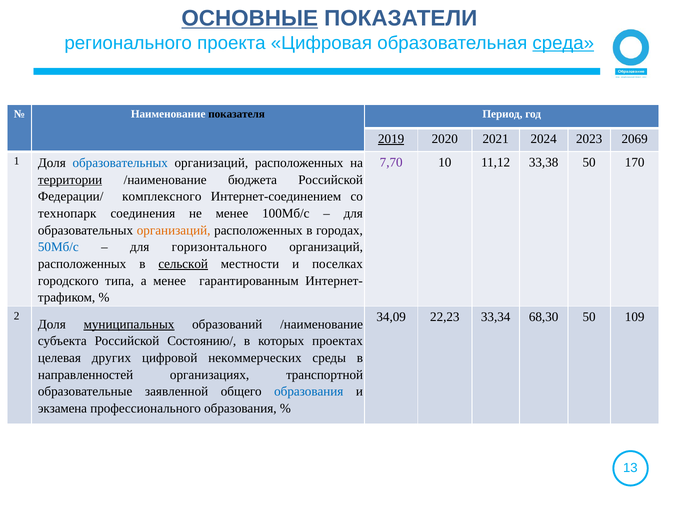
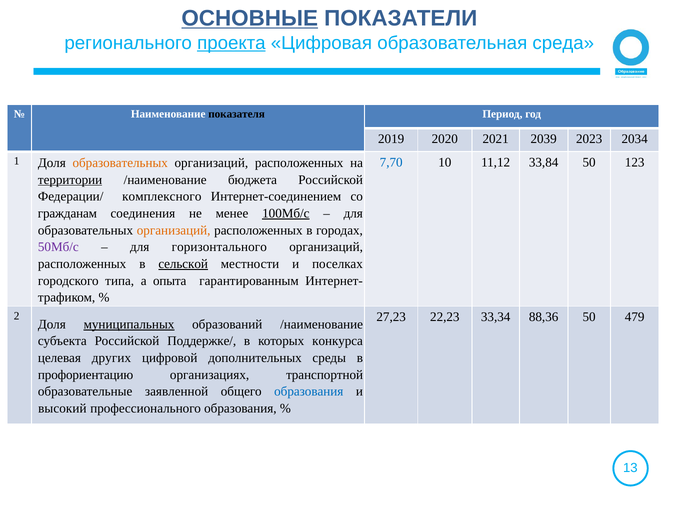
проекта underline: none -> present
среда underline: present -> none
2019 underline: present -> none
2024: 2024 -> 2039
2069: 2069 -> 2034
образовательных at (120, 163) colour: blue -> orange
7,70 colour: purple -> blue
33,38: 33,38 -> 33,84
170: 170 -> 123
технопарк: технопарк -> гражданам
100Мб/c underline: none -> present
50Мб/c colour: blue -> purple
а менее: менее -> опыта
34,09: 34,09 -> 27,23
68,30: 68,30 -> 88,36
109: 109 -> 479
Состоянию/: Состоянию/ -> Поддержке/
проектах: проектах -> конкурса
некоммерческих: некоммерческих -> дополнительных
направленностей: направленностей -> профориентацию
экзамена: экзамена -> высокий
